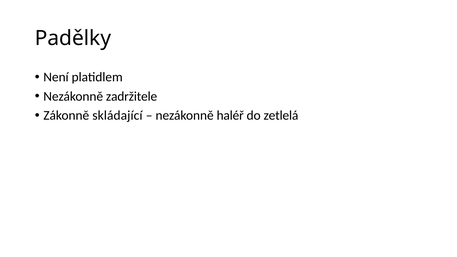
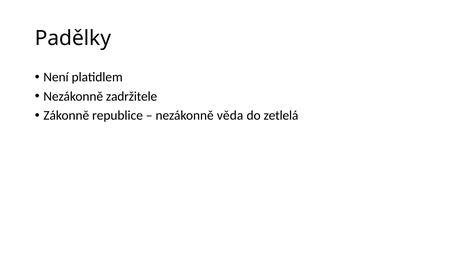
skládající: skládající -> republice
haléř: haléř -> věda
